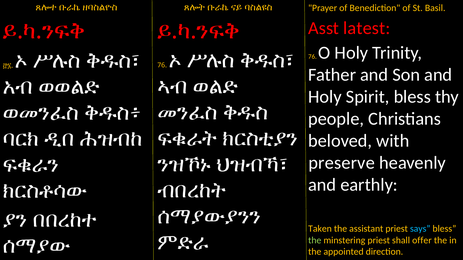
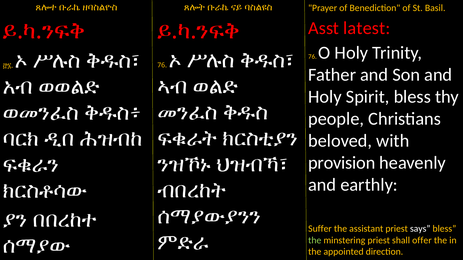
preserve: preserve -> provision
Taken: Taken -> Suffer
says colour: light blue -> white
